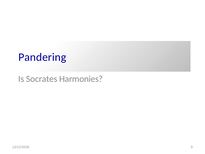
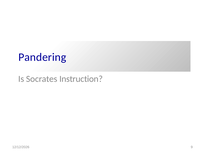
Harmonies: Harmonies -> Instruction
